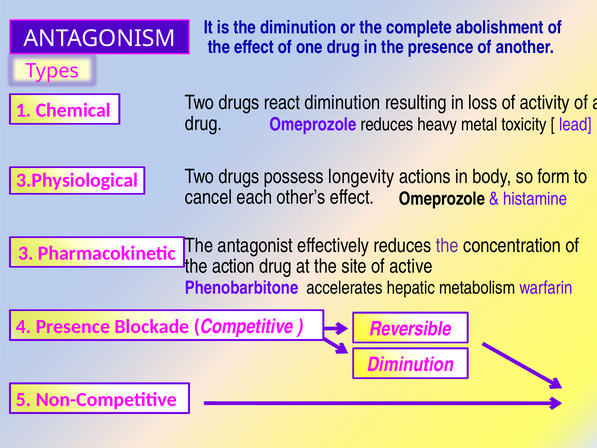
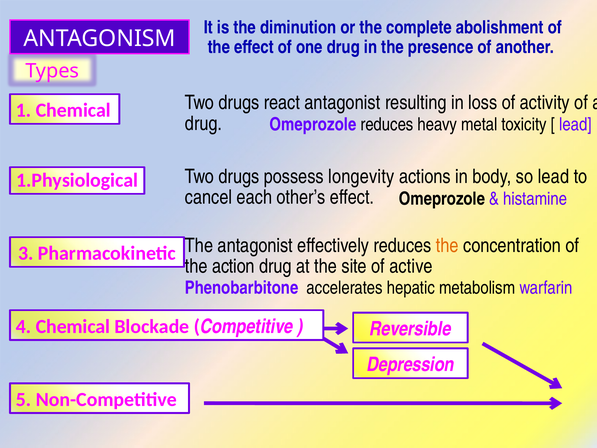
react diminution: diminution -> antagonist
so form: form -> lead
3.Physiological: 3.Physiological -> 1.Physiological
the at (447, 245) colour: purple -> orange
4 Presence: Presence -> Chemical
Diminution at (410, 365): Diminution -> Depression
